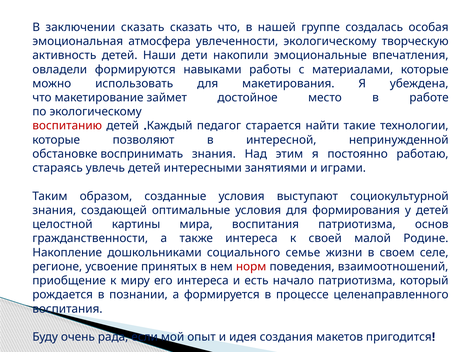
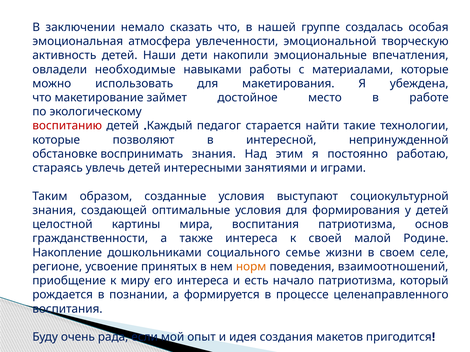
заключении сказать: сказать -> немало
увлеченности экологическому: экологическому -> эмоциональной
формируются: формируются -> необходимые
норм colour: red -> orange
